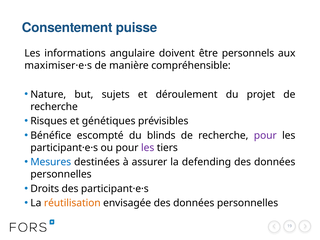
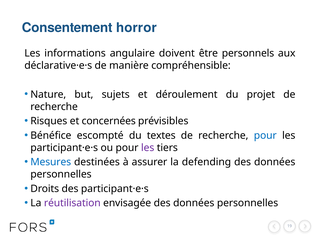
puisse: puisse -> horror
maximiser·e·s: maximiser·e·s -> déclarative·e·s
génétiques: génétiques -> concernées
blinds: blinds -> textes
pour at (265, 135) colour: purple -> blue
réutilisation colour: orange -> purple
